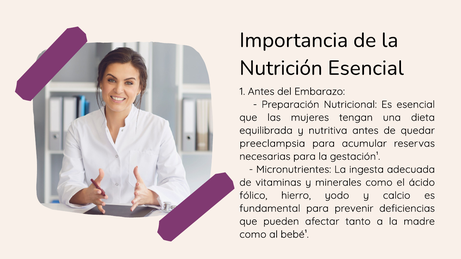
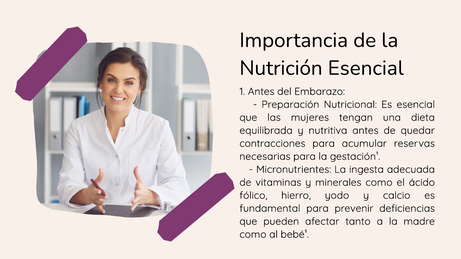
preeclampsia: preeclampsia -> contracciones
